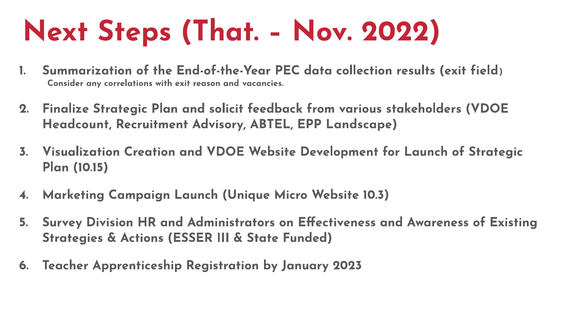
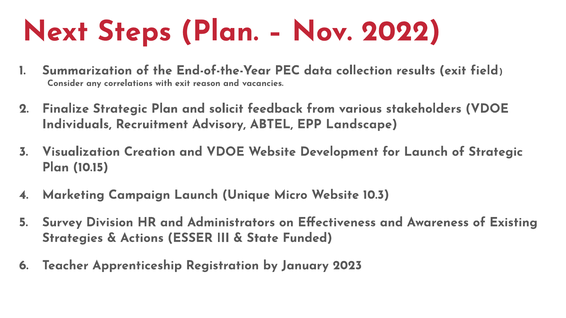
Steps That: That -> Plan
Headcount: Headcount -> Individuals
